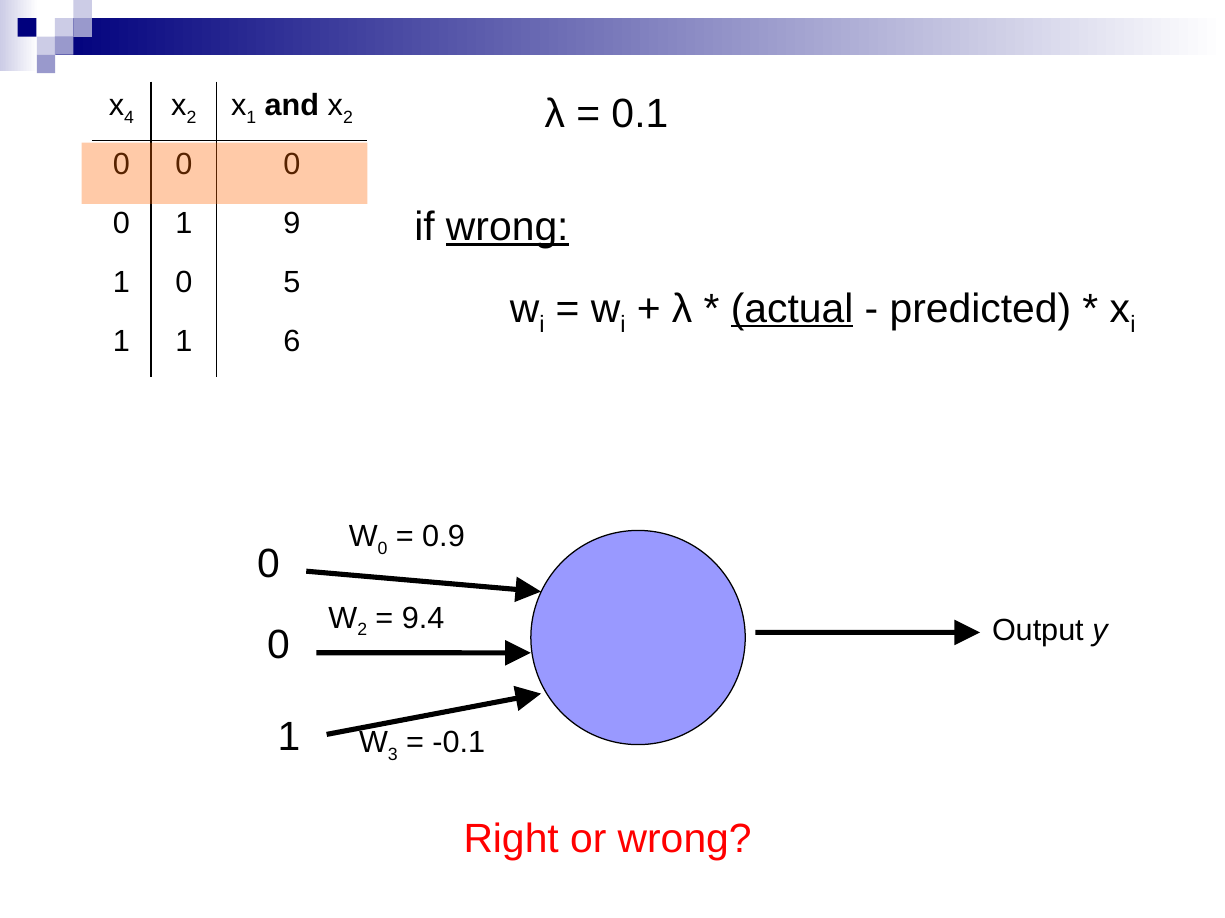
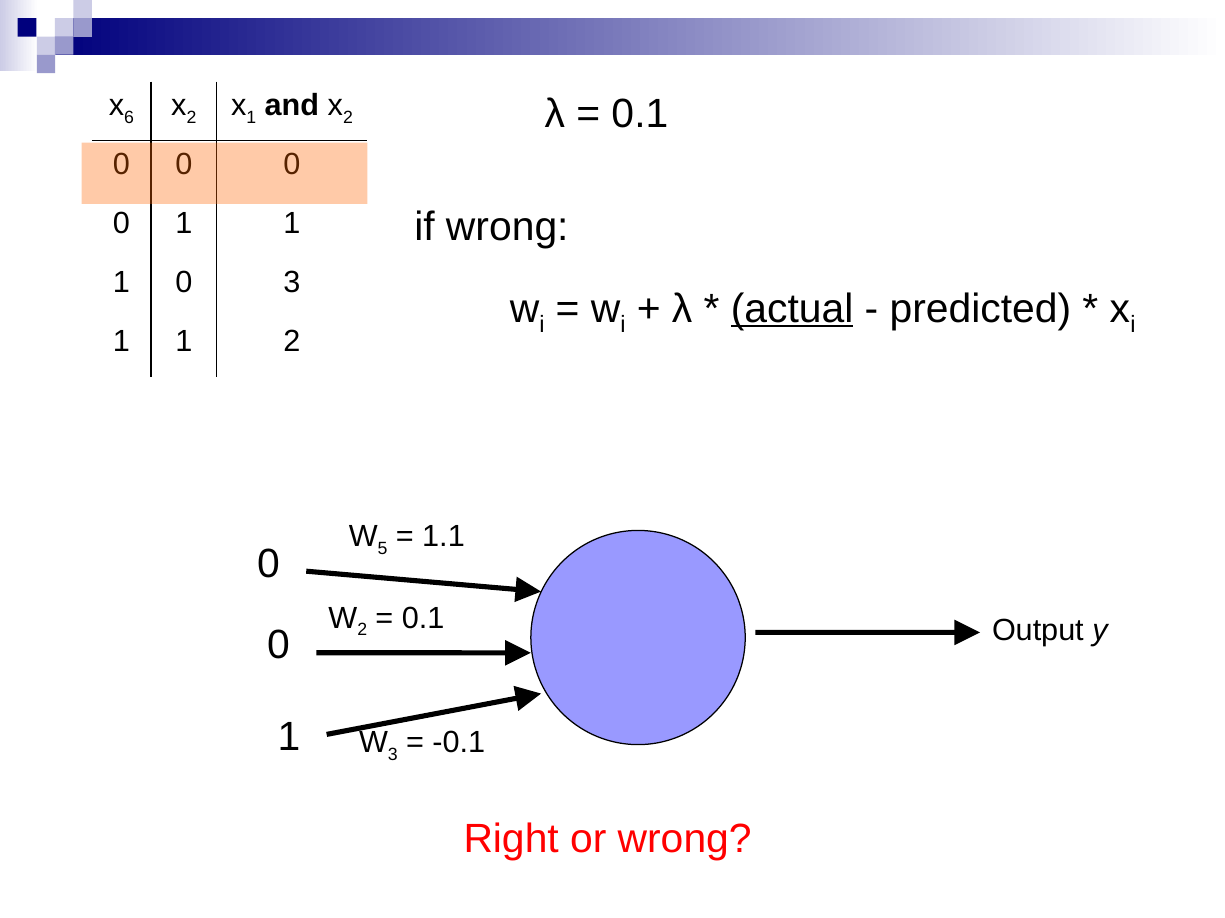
4: 4 -> 6
wrong at (507, 227) underline: present -> none
0 1 9: 9 -> 1
0 5: 5 -> 3
1 6: 6 -> 2
0 at (383, 549): 0 -> 5
0.9: 0.9 -> 1.1
9.4 at (423, 619): 9.4 -> 0.1
